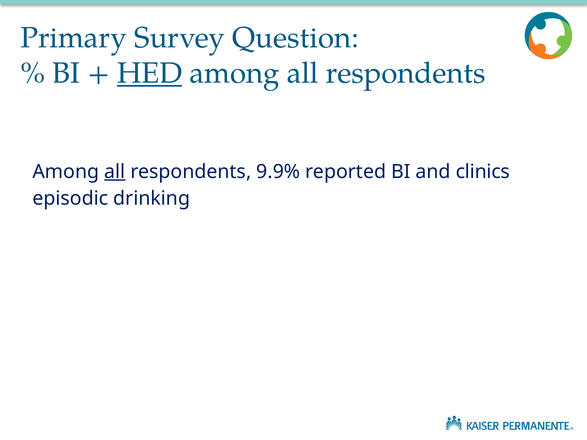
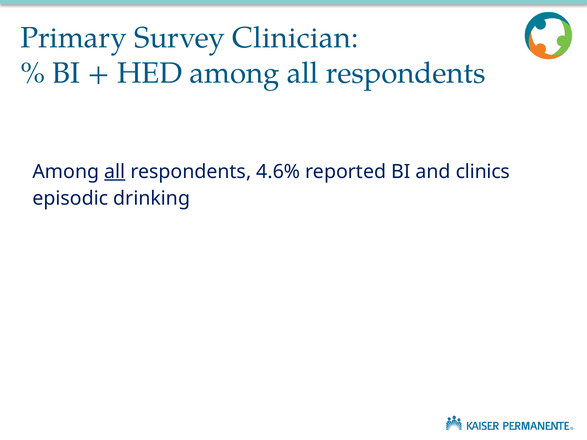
Question: Question -> Clinician
HED underline: present -> none
9.9%: 9.9% -> 4.6%
